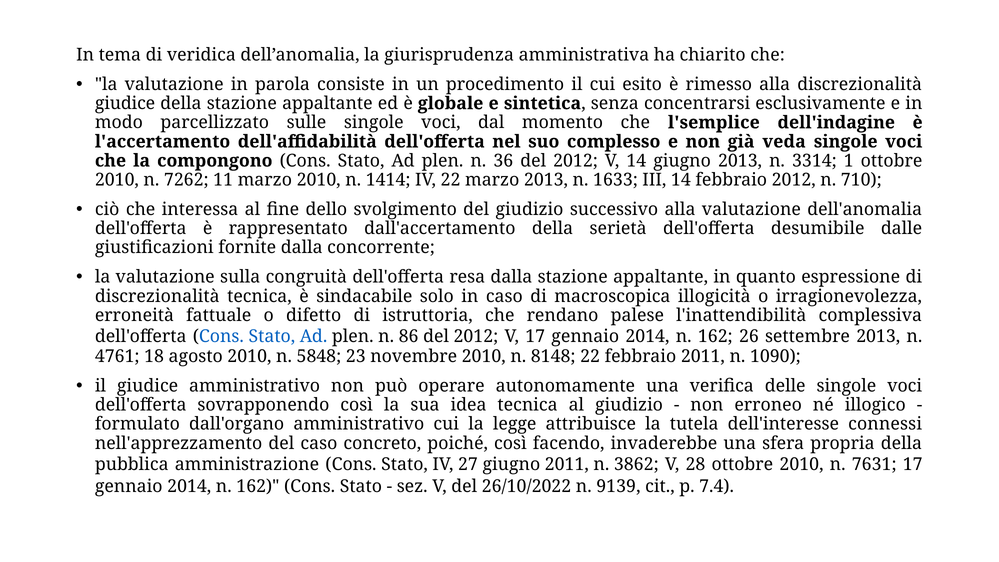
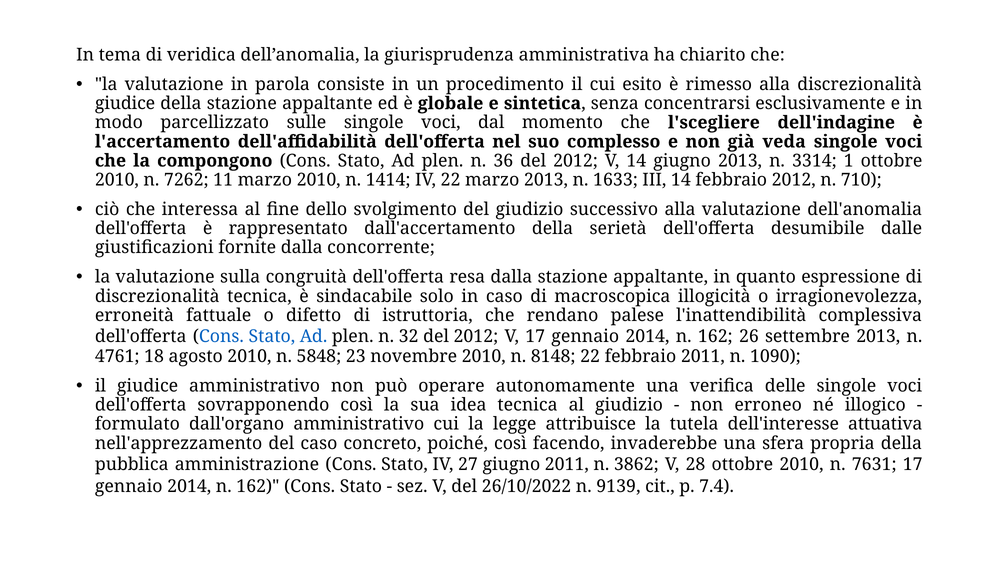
l'semplice: l'semplice -> l'scegliere
86: 86 -> 32
connessi: connessi -> attuativa
